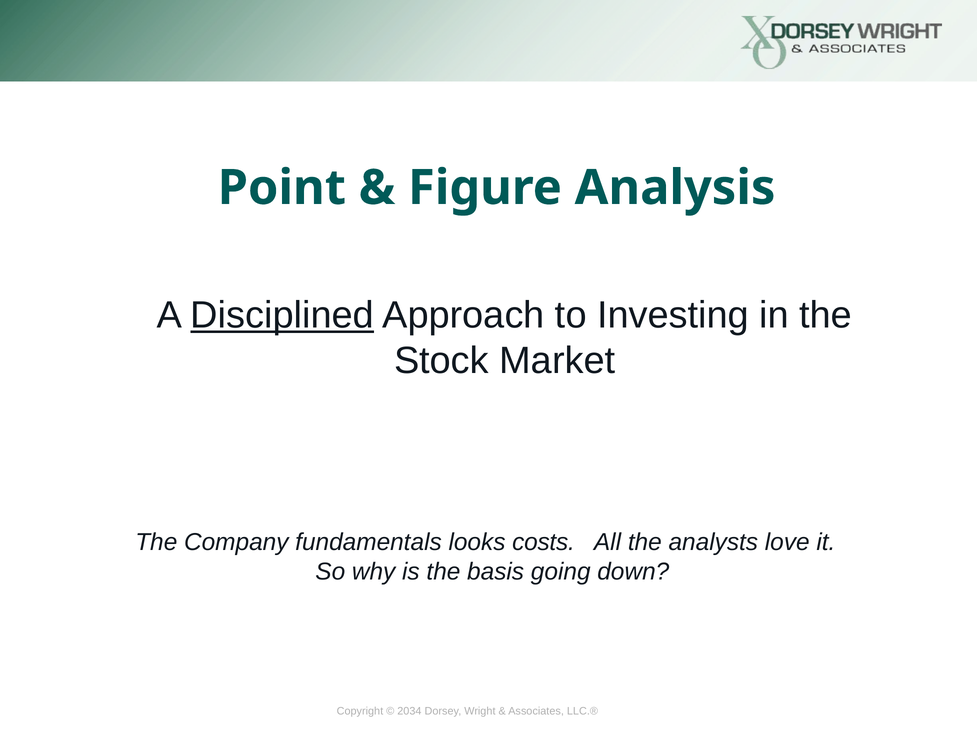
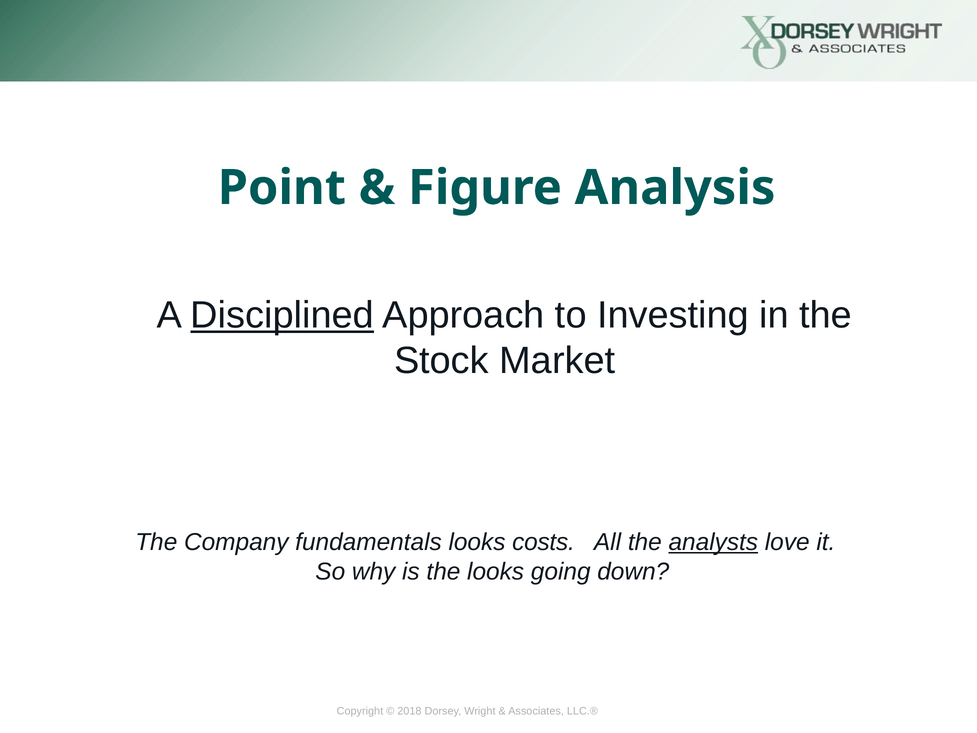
analysts underline: none -> present
the basis: basis -> looks
2034: 2034 -> 2018
